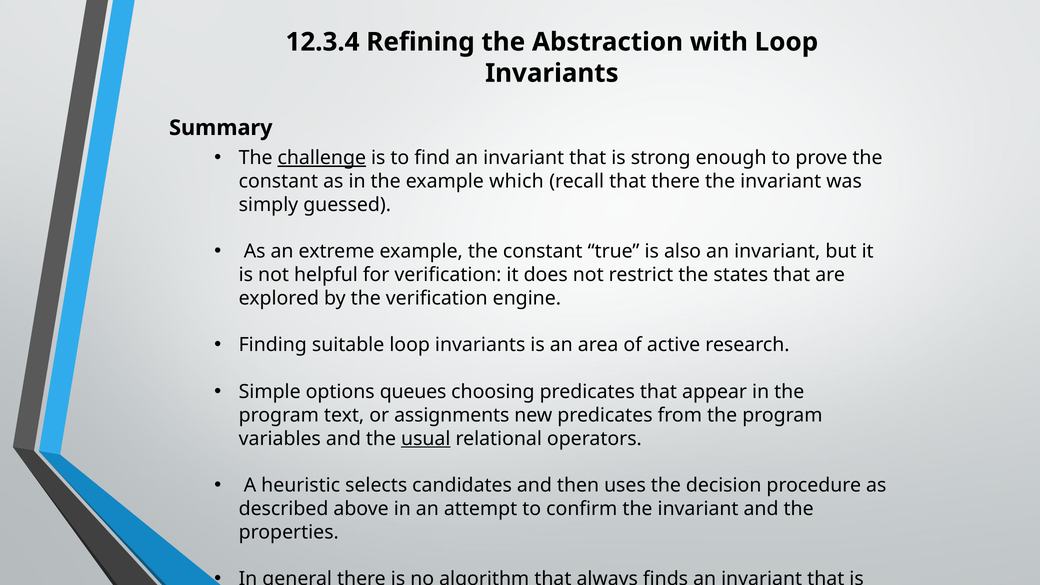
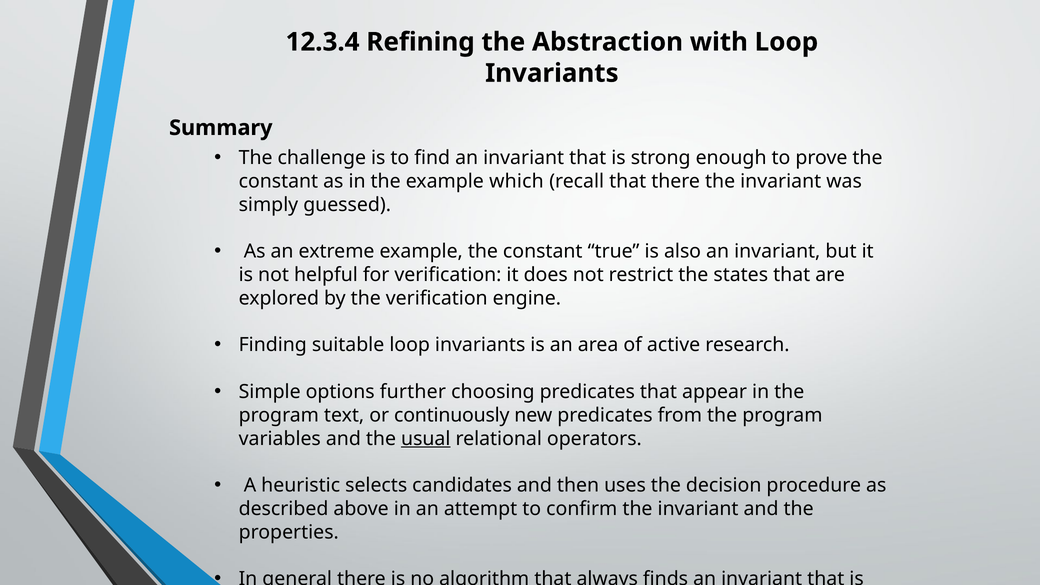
challenge underline: present -> none
queues: queues -> further
assignments: assignments -> continuously
